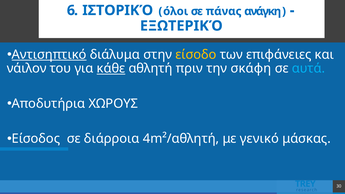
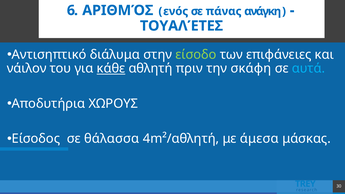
ΙΣΤΟΡΙΚΌ: ΙΣΤΟΡΙΚΌ -> ΑΡΙΘΜΌΣ
όλοι: όλοι -> ενός
ΕΞΩΤΕΡΙΚΌ: ΕΞΩΤΕΡΙΚΌ -> ΤΟΥΑΛΈΤΕΣ
Αντισηπτικό underline: present -> none
είσοδο colour: yellow -> light green
διάρροια: διάρροια -> θάλασσα
γενικό: γενικό -> άμεσα
